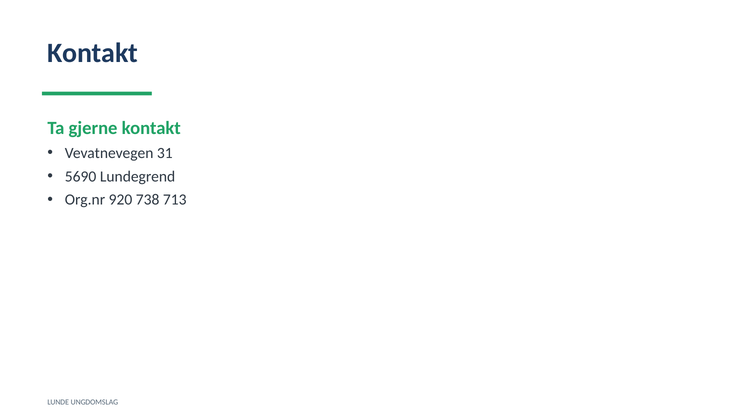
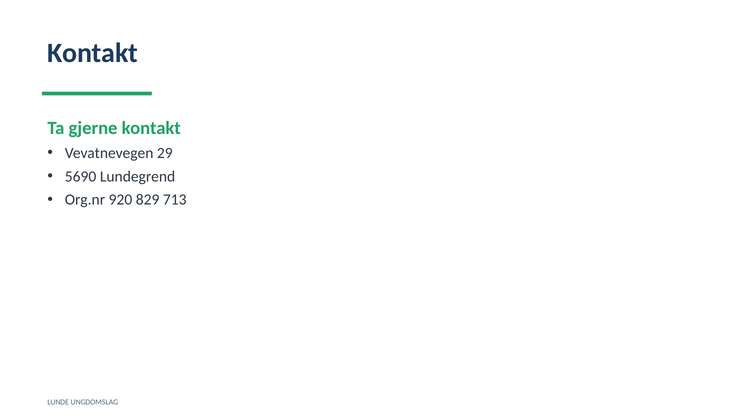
31: 31 -> 29
738: 738 -> 829
